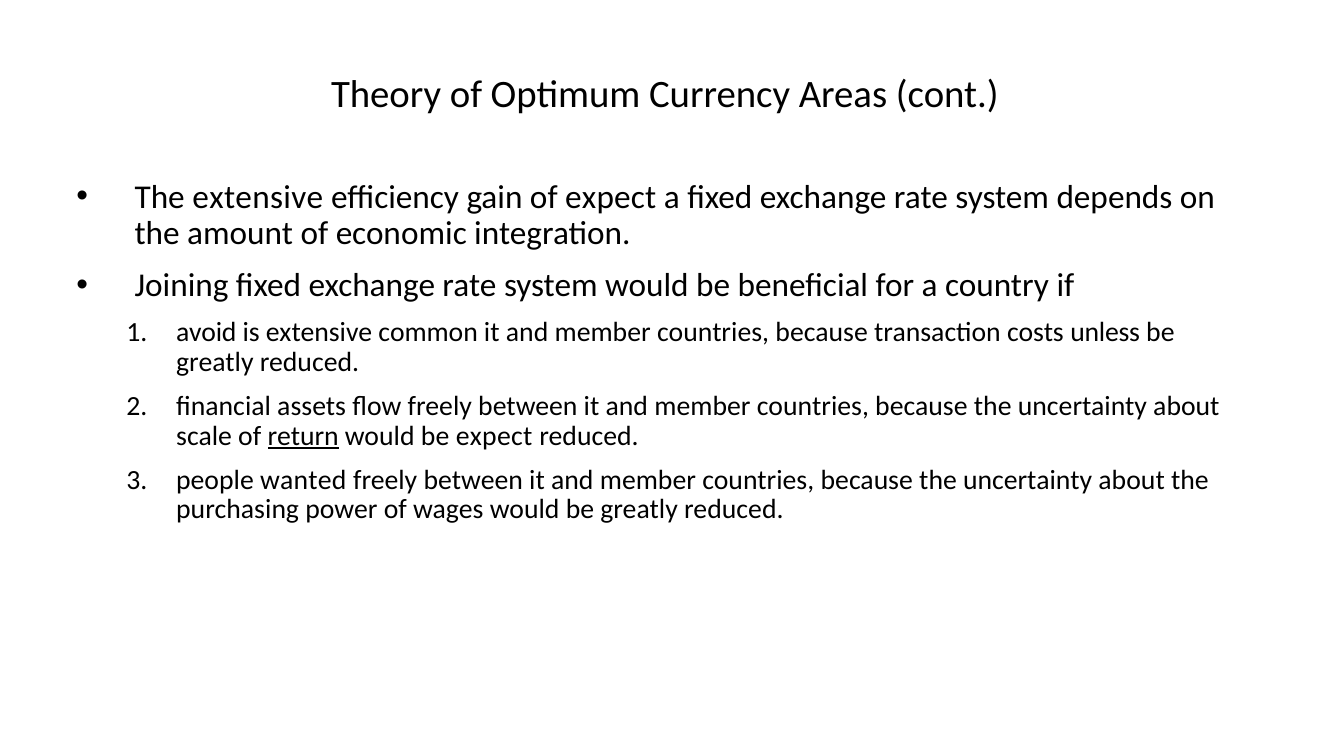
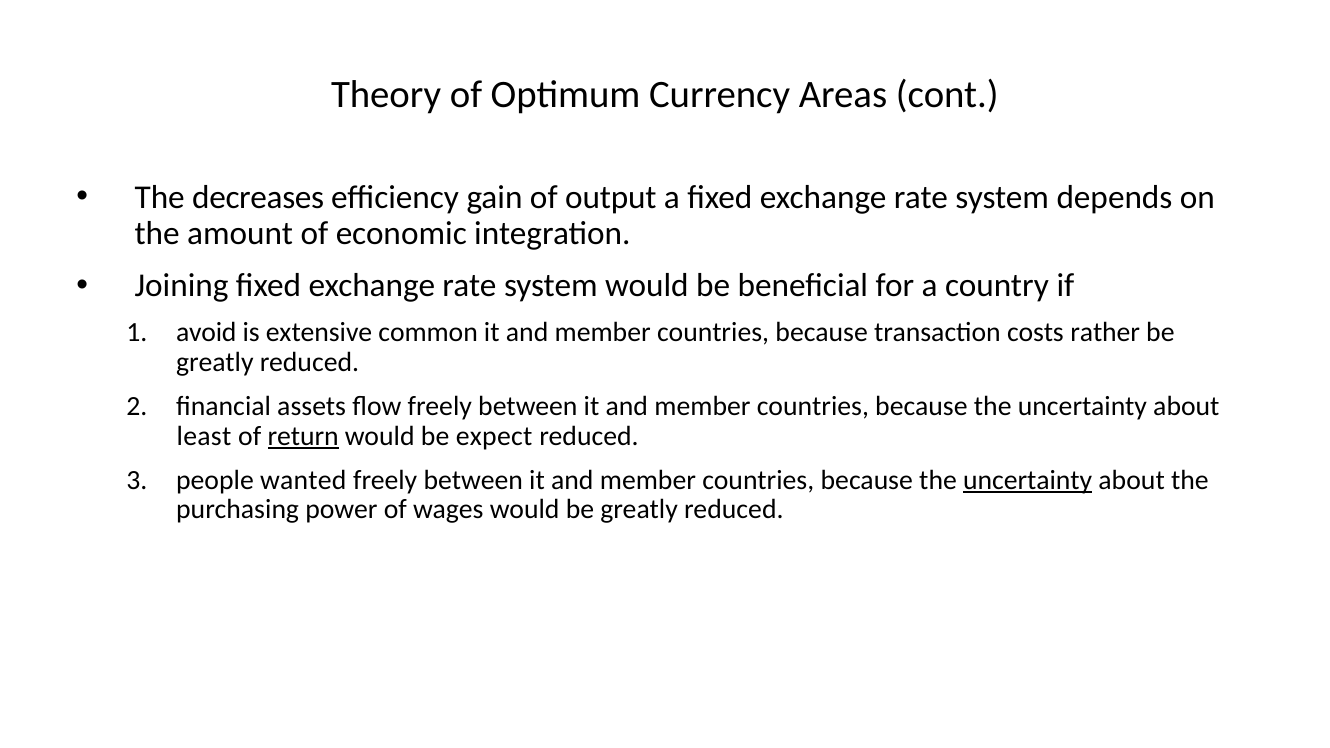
The extensive: extensive -> decreases
of expect: expect -> output
unless: unless -> rather
scale: scale -> least
uncertainty at (1028, 480) underline: none -> present
